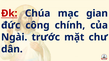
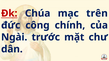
gian: gian -> trên
